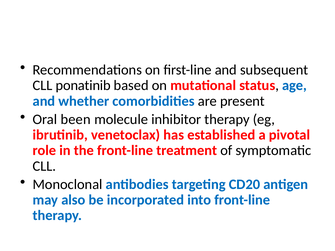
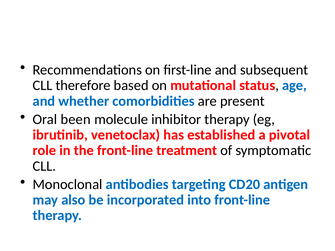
ponatinib: ponatinib -> therefore
